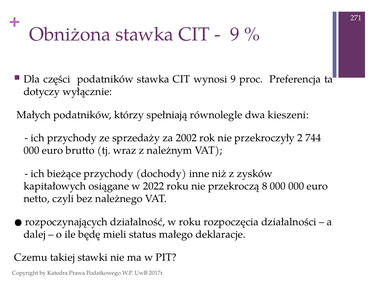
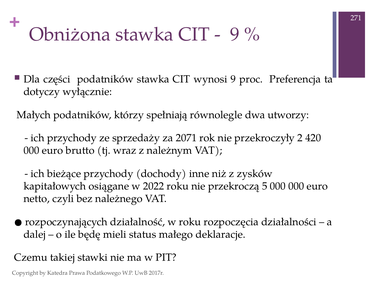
kieszeni: kieszeni -> utworzy
2002: 2002 -> 2071
744: 744 -> 420
8: 8 -> 5
